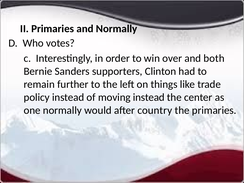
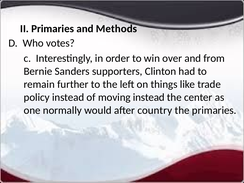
and Normally: Normally -> Methods
both: both -> from
